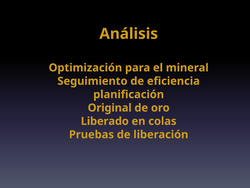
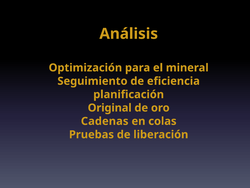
Liberado: Liberado -> Cadenas
